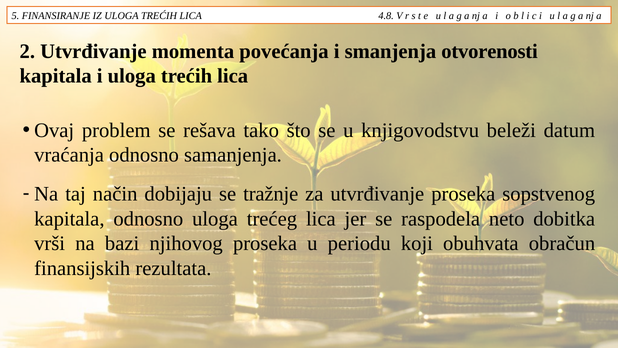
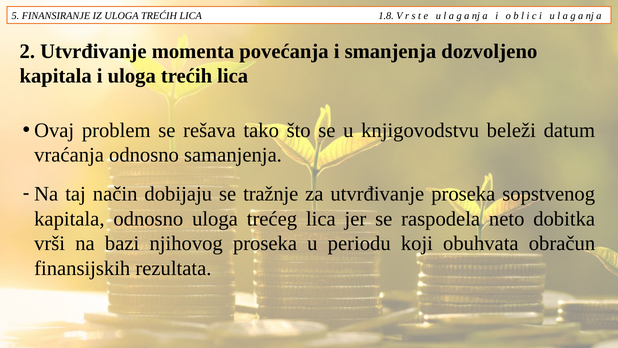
4.8: 4.8 -> 1.8
otvorenosti: otvorenosti -> dozvoljeno
